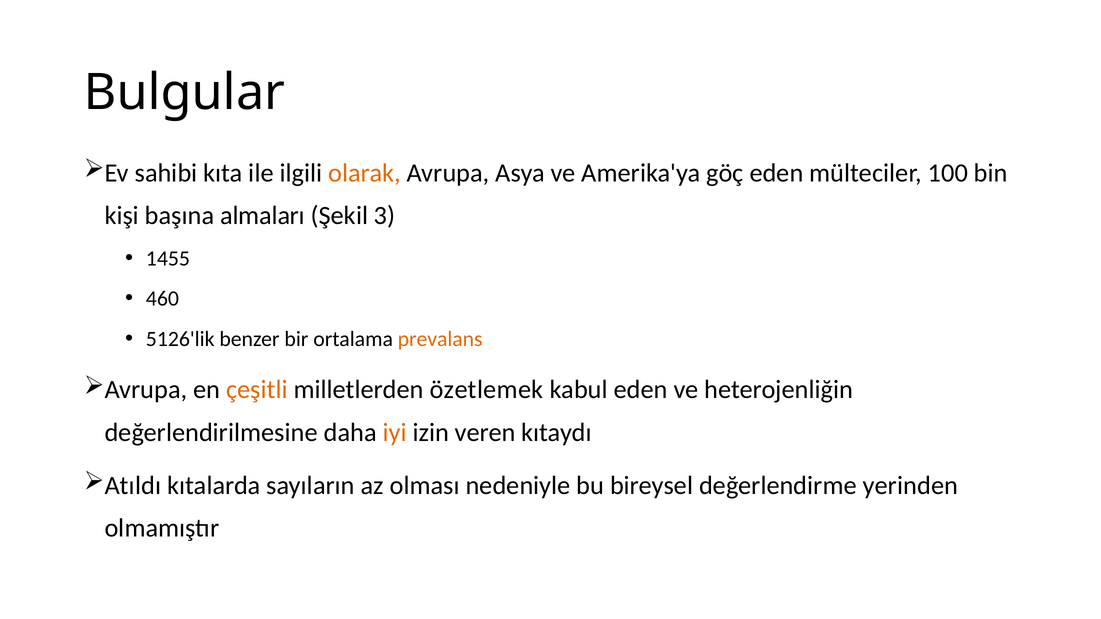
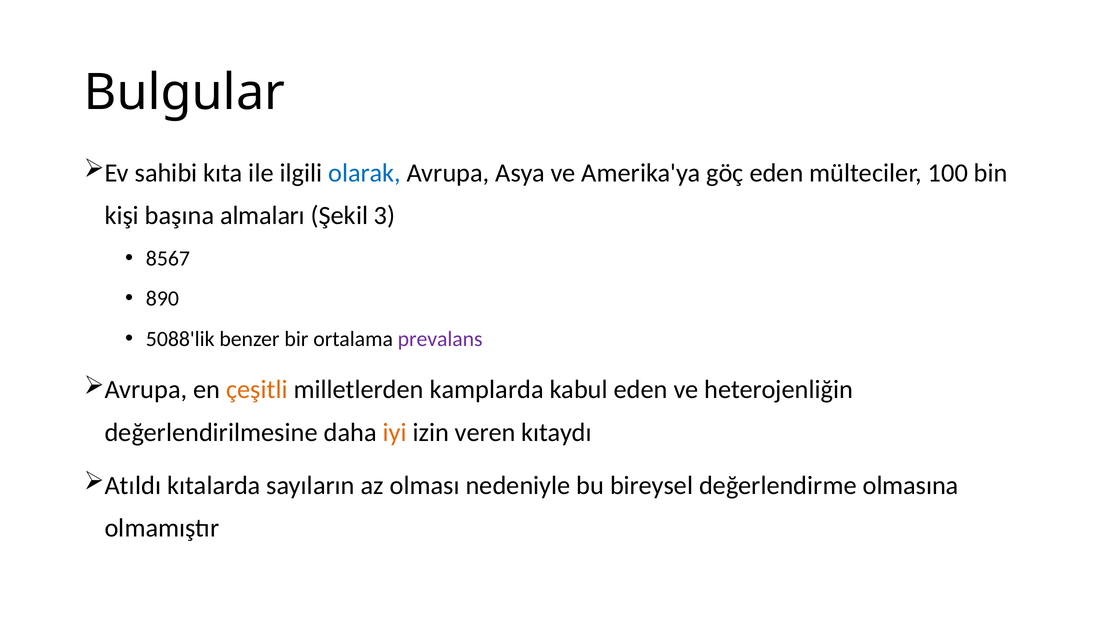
olarak colour: orange -> blue
1455: 1455 -> 8567
460: 460 -> 890
5126'lik: 5126'lik -> 5088'lik
prevalans colour: orange -> purple
özetlemek: özetlemek -> kamplarda
yerinden: yerinden -> olmasına
